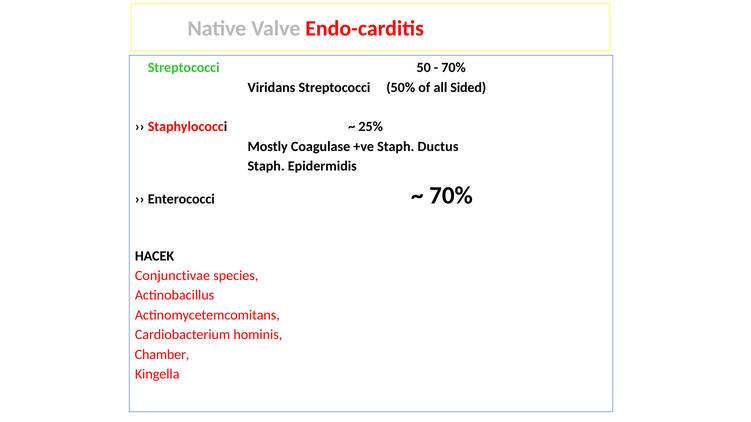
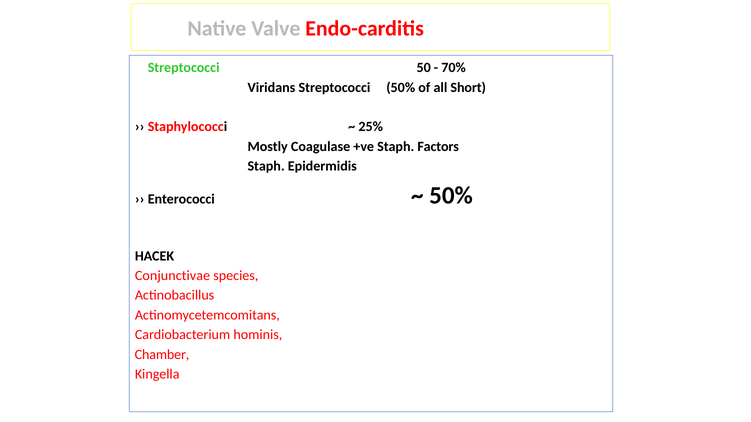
Sided: Sided -> Short
Ductus: Ductus -> Factors
70% at (451, 196): 70% -> 50%
